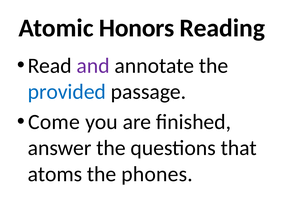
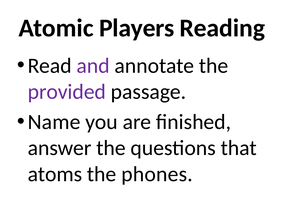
Honors: Honors -> Players
provided colour: blue -> purple
Come: Come -> Name
